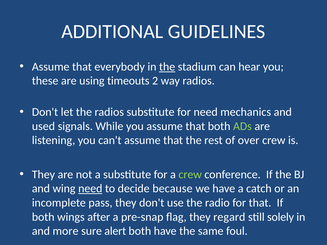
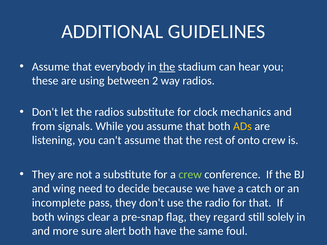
timeouts: timeouts -> between
for need: need -> clock
used: used -> from
ADs colour: light green -> yellow
over: over -> onto
need at (90, 189) underline: present -> none
after: after -> clear
